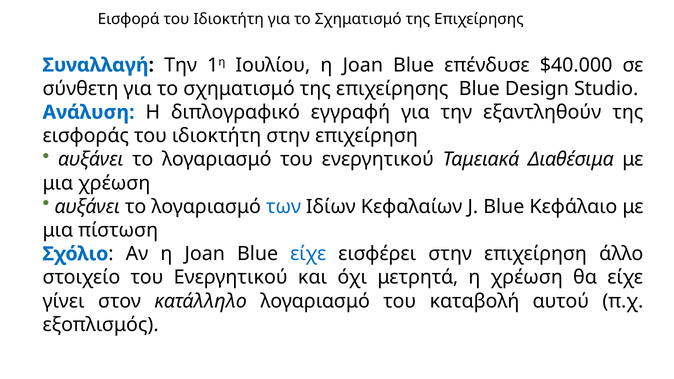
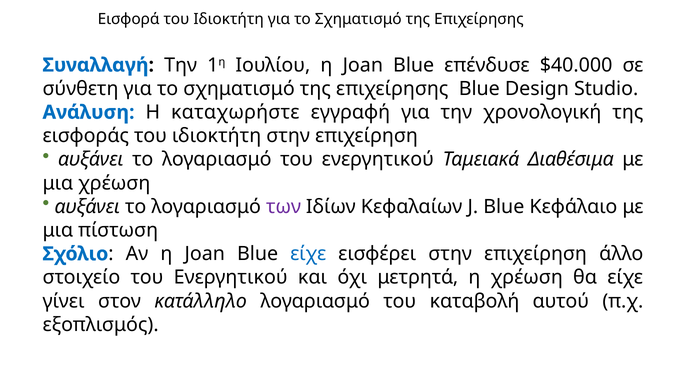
διπλογραφικό: διπλογραφικό -> καταχωρήστε
εξαντληθούν: εξαντληθούν -> χρονολογική
των colour: blue -> purple
